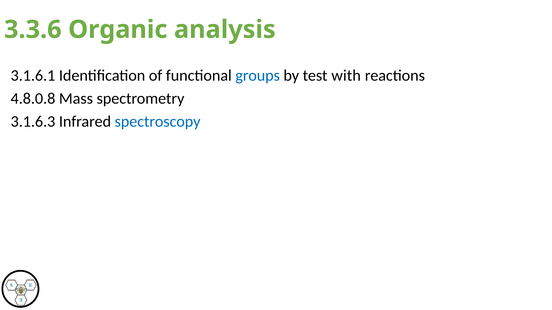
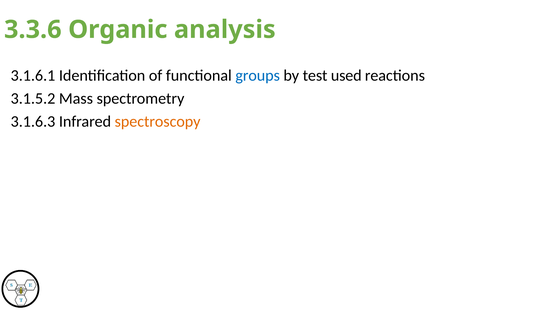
with: with -> used
4.8.0.8: 4.8.0.8 -> 3.1.5.2
spectroscopy colour: blue -> orange
